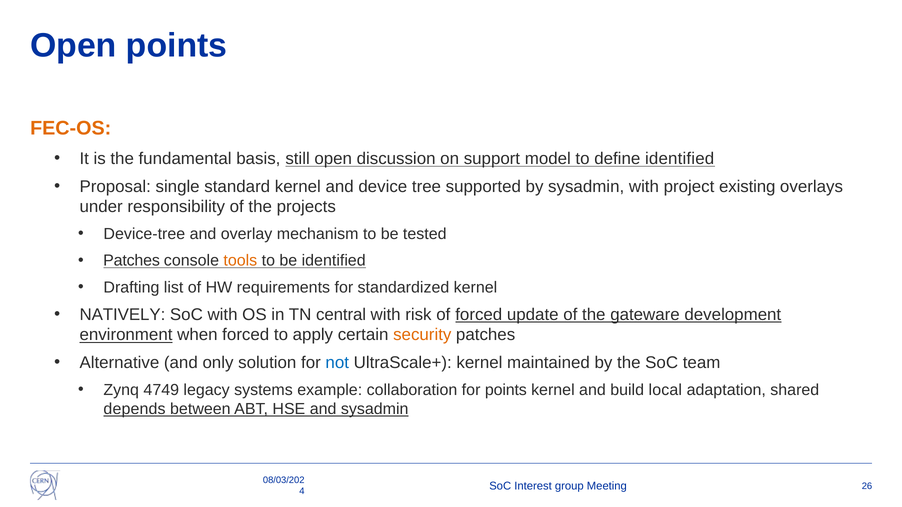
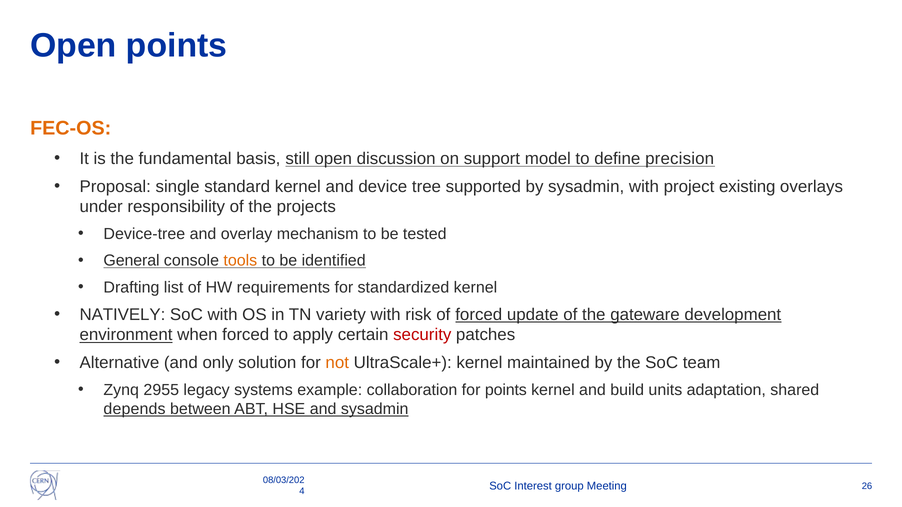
define identified: identified -> precision
Patches at (132, 261): Patches -> General
central: central -> variety
security colour: orange -> red
not colour: blue -> orange
4749: 4749 -> 2955
local: local -> units
